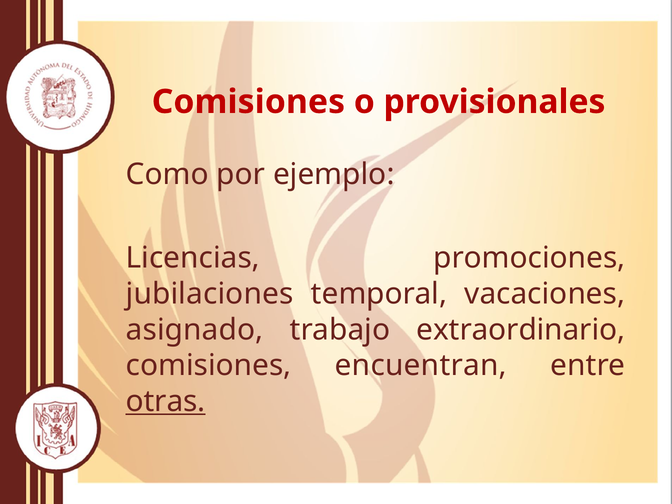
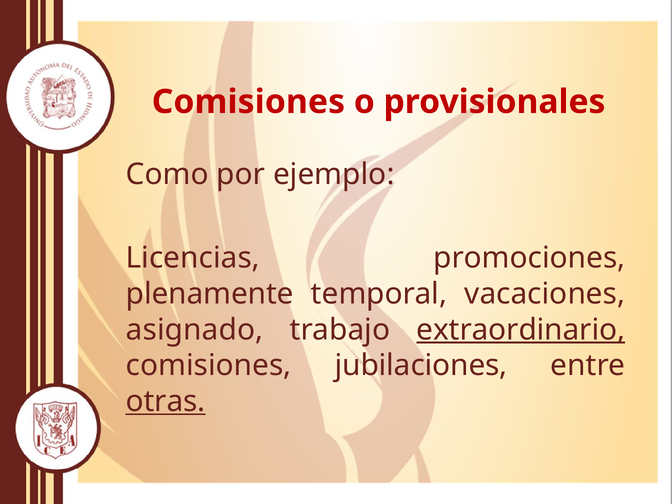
jubilaciones: jubilaciones -> plenamente
extraordinario underline: none -> present
encuentran: encuentran -> jubilaciones
